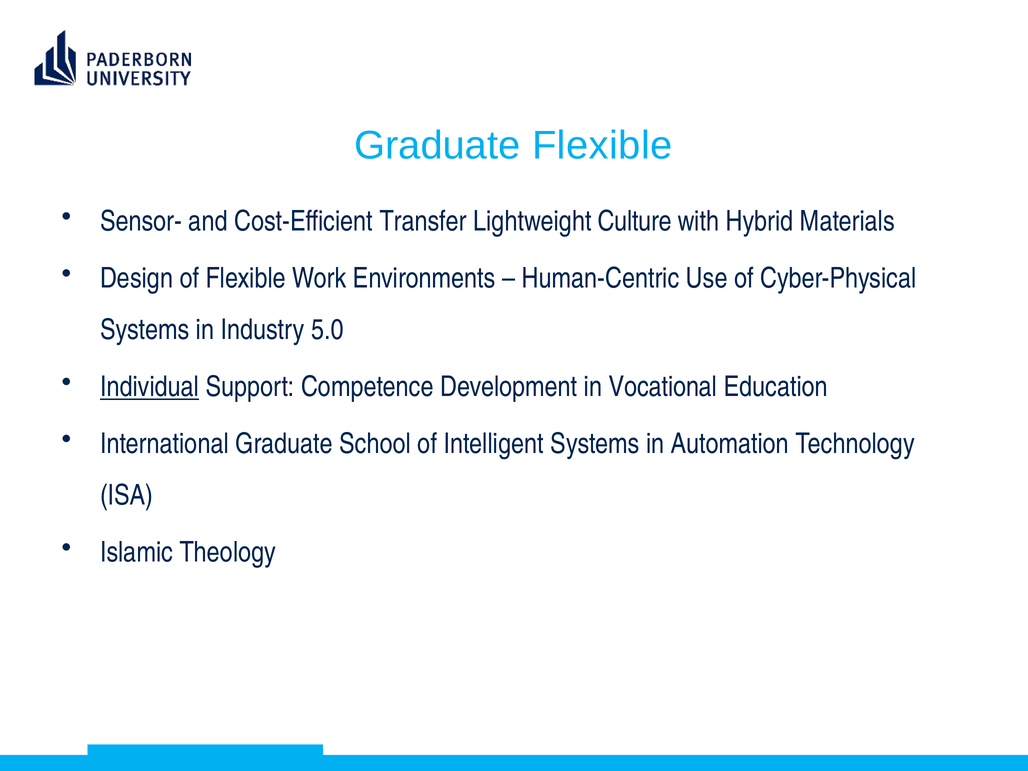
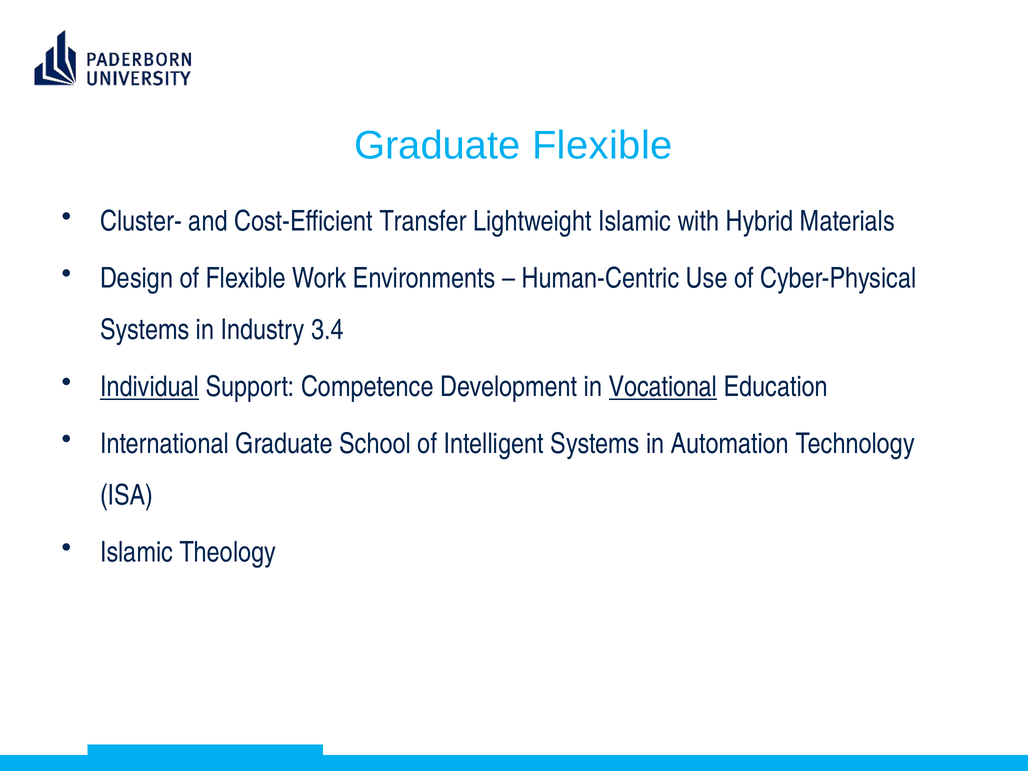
Sensor-: Sensor- -> Cluster-
Lightweight Culture: Culture -> Islamic
5.0: 5.0 -> 3.4
Vocational underline: none -> present
